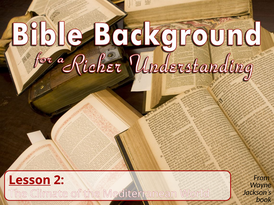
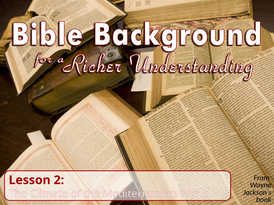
Lesson underline: present -> none
